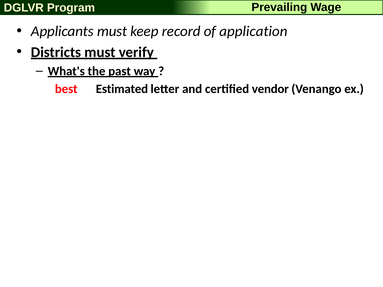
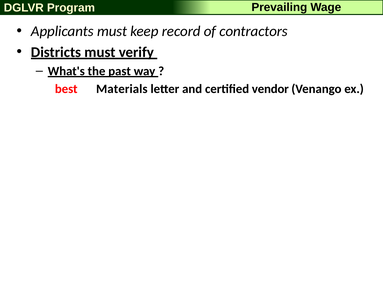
application: application -> contractors
Estimated: Estimated -> Materials
